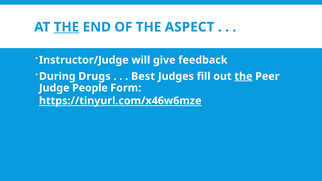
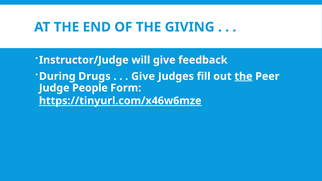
THE at (66, 27) underline: present -> none
ASPECT: ASPECT -> GIVING
Best at (143, 76): Best -> Give
